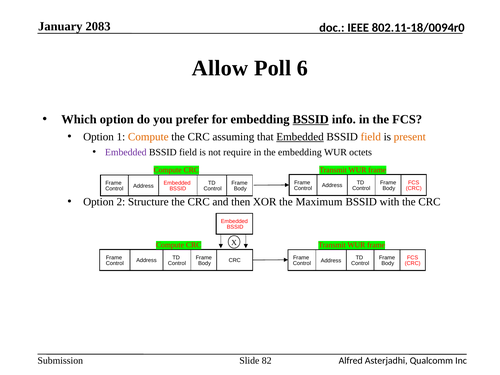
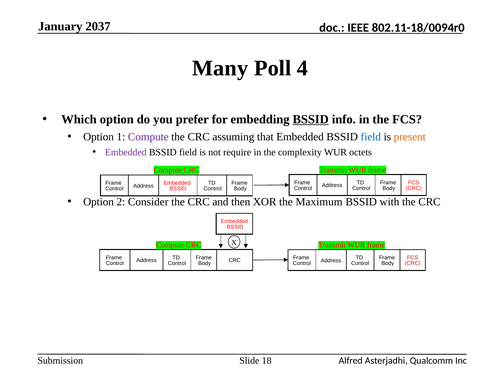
2083: 2083 -> 2037
Allow: Allow -> Many
6: 6 -> 4
Compute at (148, 137) colour: orange -> purple
Embedded at (300, 137) underline: present -> none
field at (371, 137) colour: orange -> blue
the embedding: embedding -> complexity
Structure: Structure -> Consider
82: 82 -> 18
